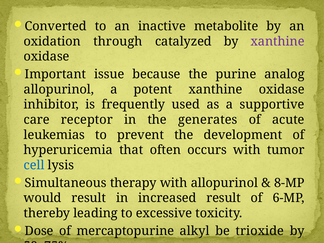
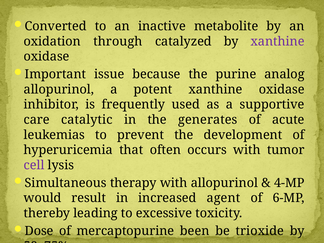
receptor: receptor -> catalytic
cell colour: blue -> purple
8-MP: 8-MP -> 4-MP
increased result: result -> agent
alkyl: alkyl -> been
